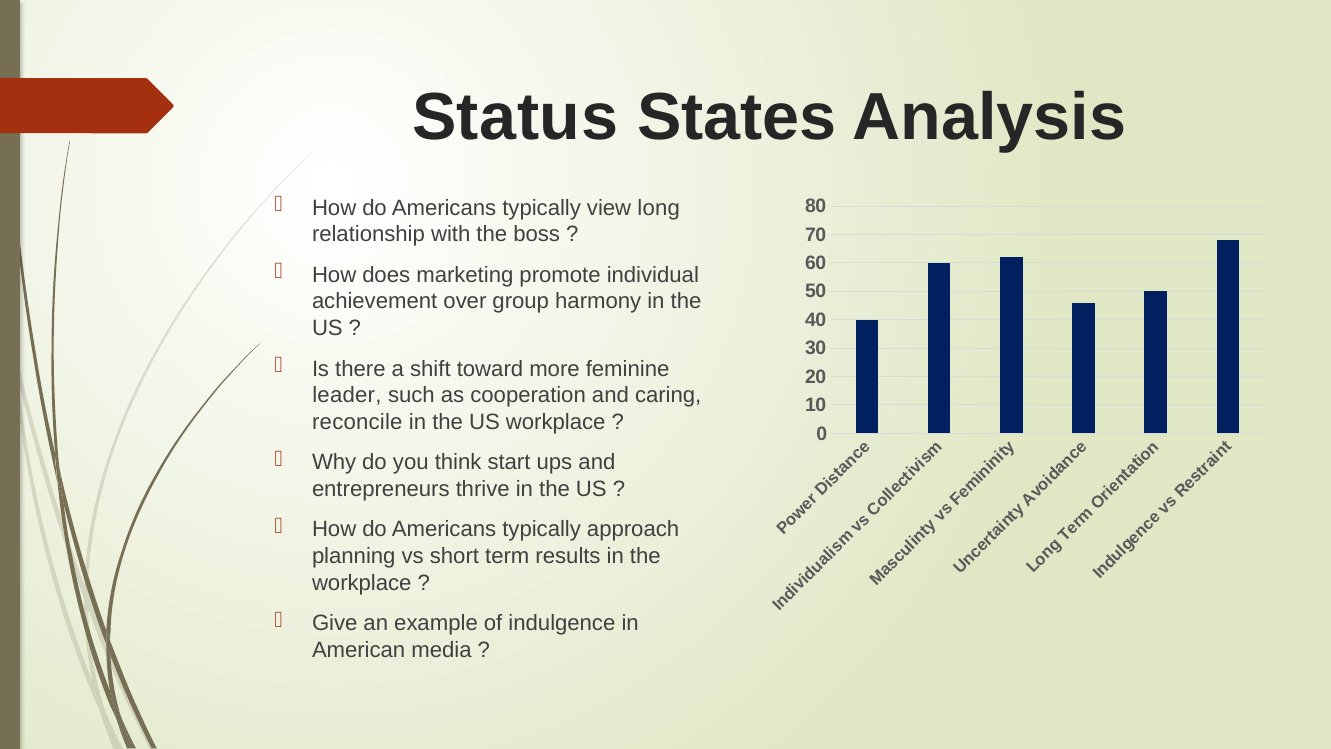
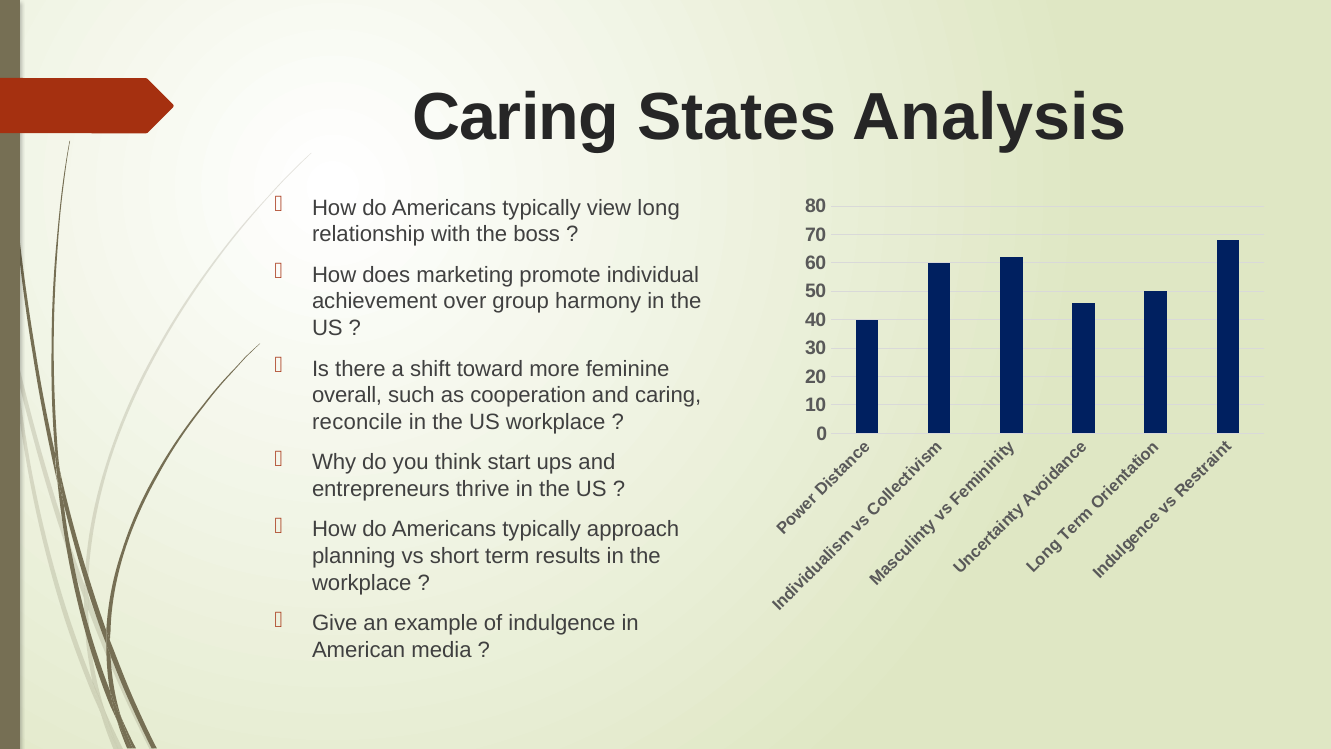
Status at (515, 118): Status -> Caring
leader: leader -> overall
